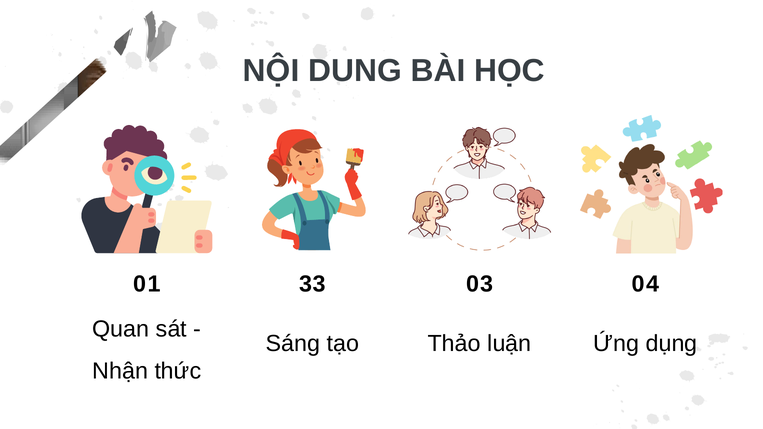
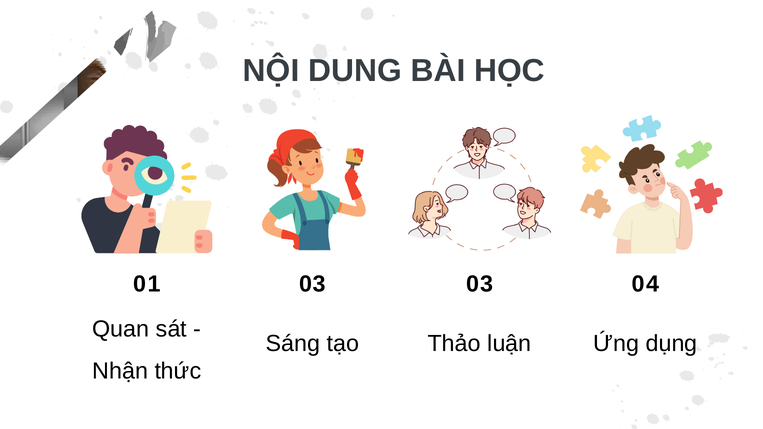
01 33: 33 -> 03
